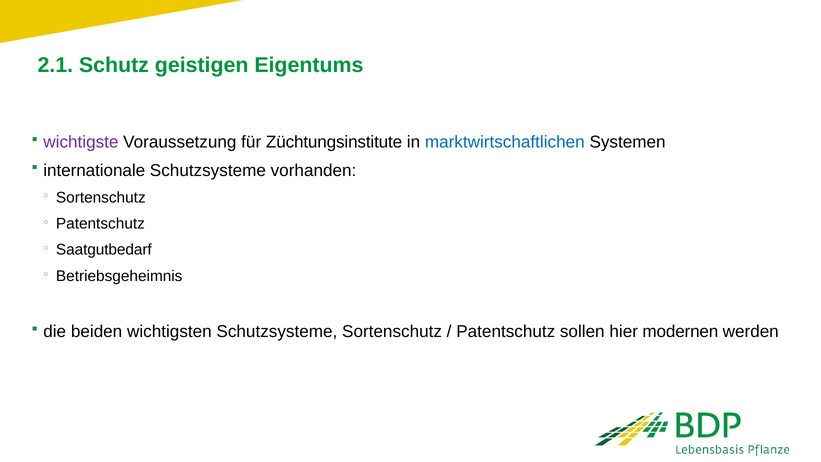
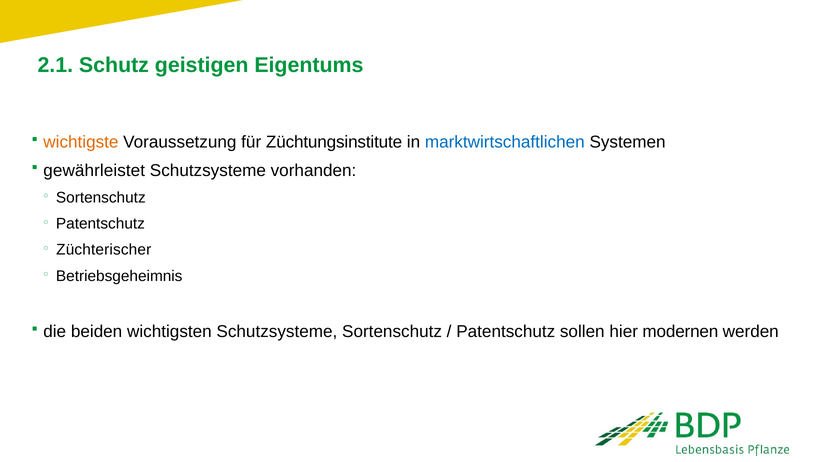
wichtigste colour: purple -> orange
internationale: internationale -> gewährleistet
Saatgutbedarf: Saatgutbedarf -> Züchterischer
